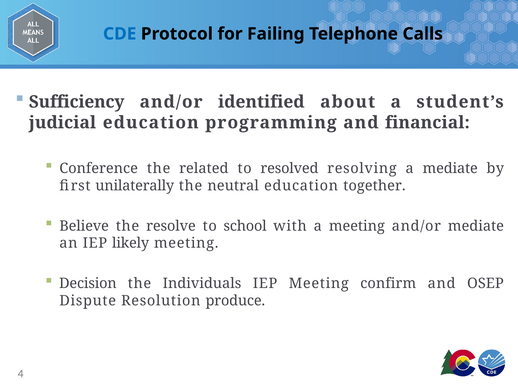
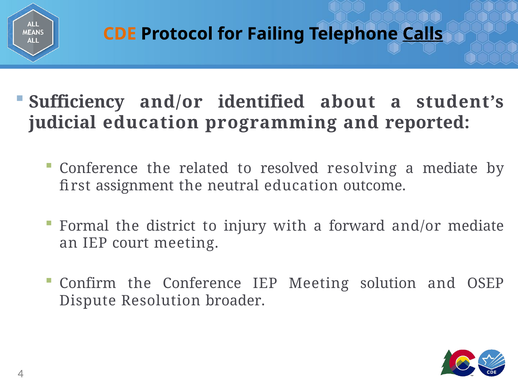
CDE colour: blue -> orange
Calls underline: none -> present
financial: financial -> reported
unilaterally: unilaterally -> assignment
together: together -> outcome
Believe: Believe -> Formal
resolve: resolve -> district
school: school -> injury
a meeting: meeting -> forward
likely: likely -> court
Decision: Decision -> Confirm
the Individuals: Individuals -> Conference
confirm: confirm -> solution
produce: produce -> broader
